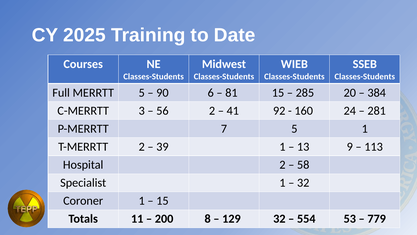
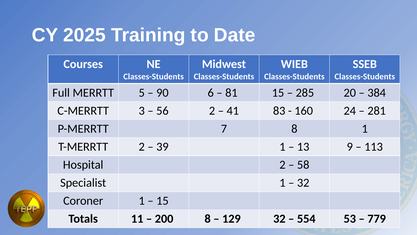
92: 92 -> 83
7 5: 5 -> 8
